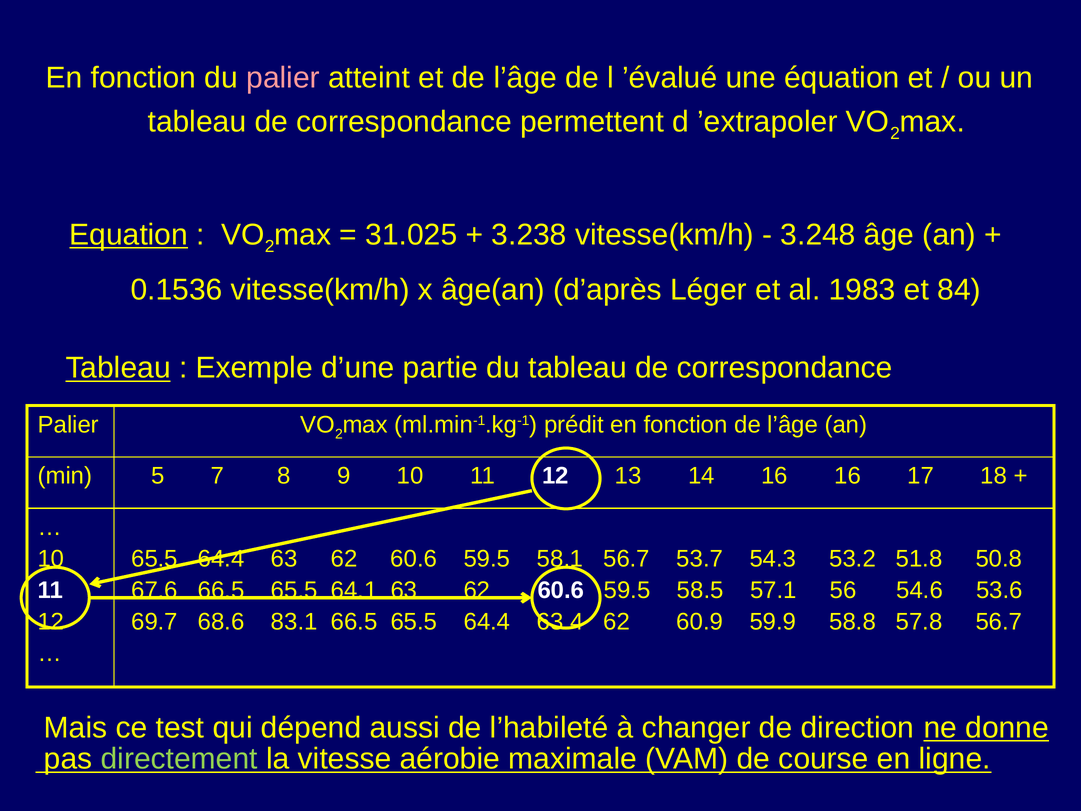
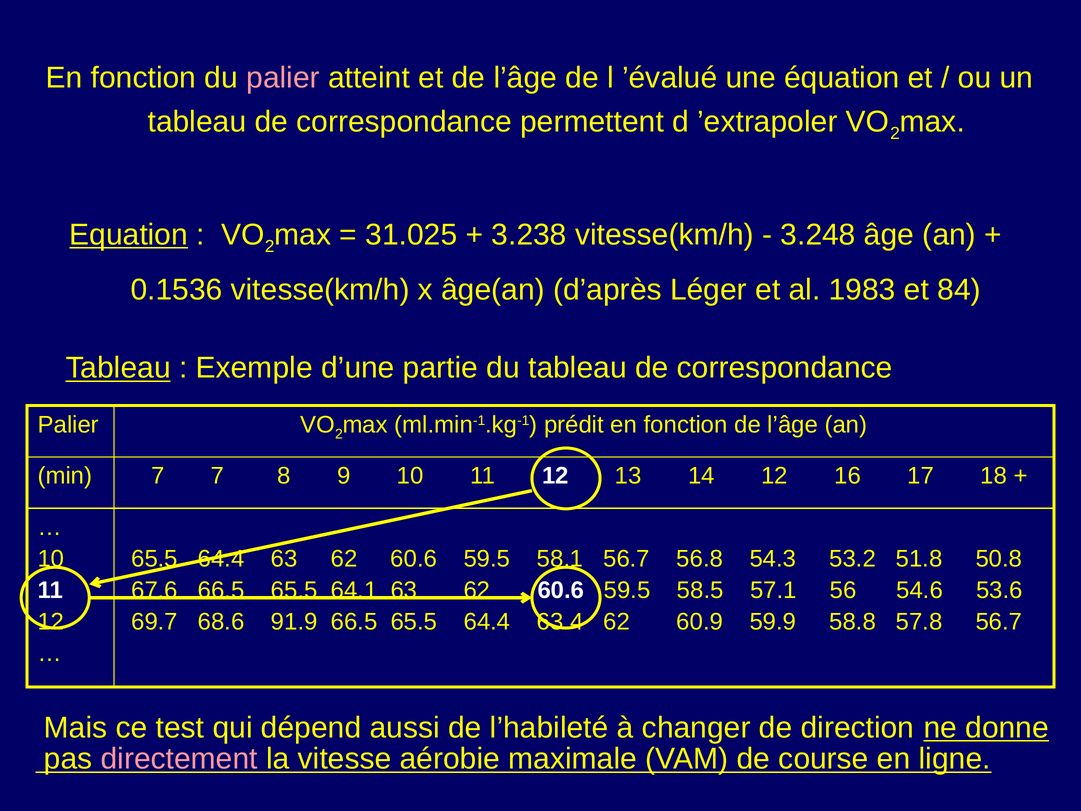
min 5: 5 -> 7
14 16: 16 -> 12
53.7: 53.7 -> 56.8
83.1: 83.1 -> 91.9
directement colour: light green -> pink
